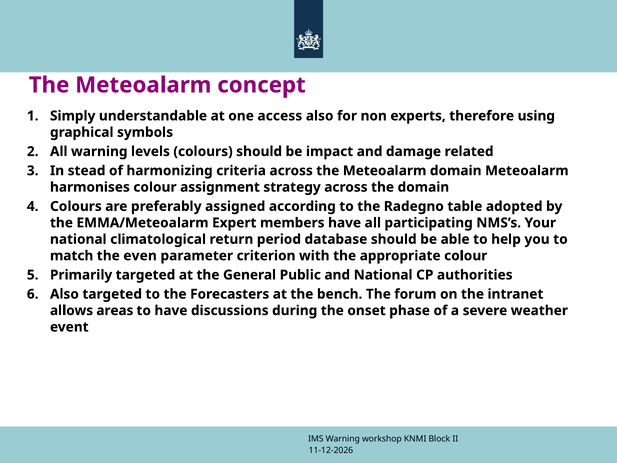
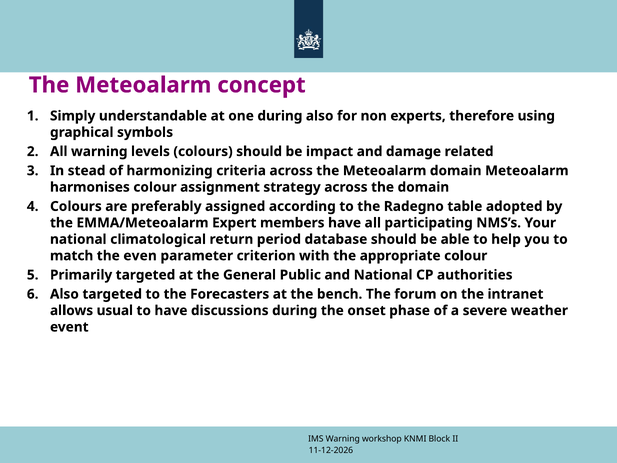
one access: access -> during
areas: areas -> usual
